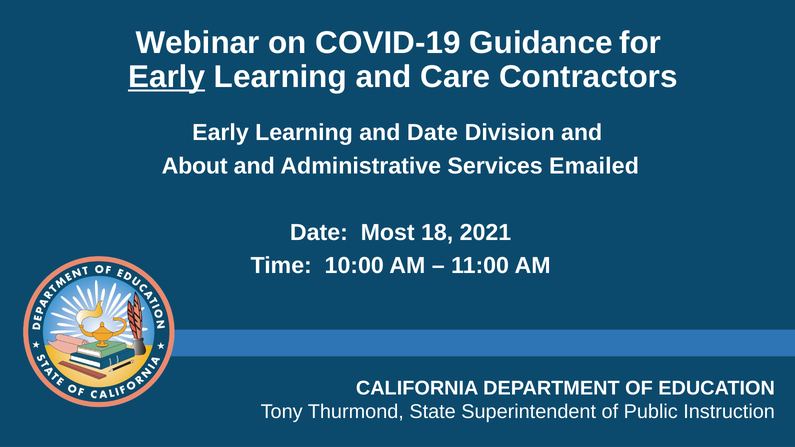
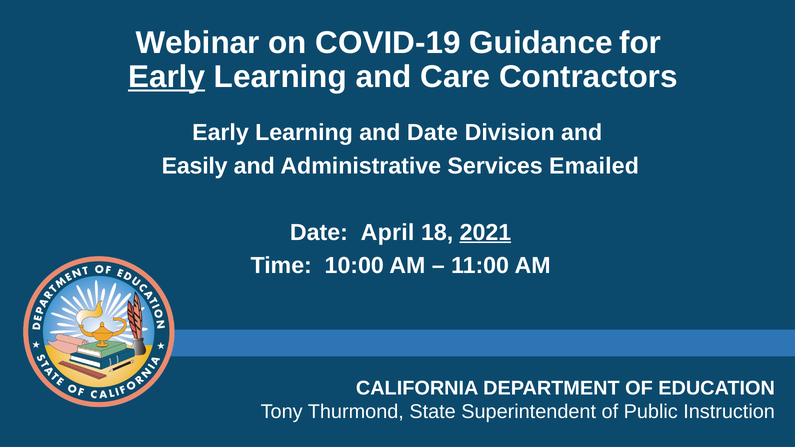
About: About -> Easily
Most: Most -> April
2021 underline: none -> present
